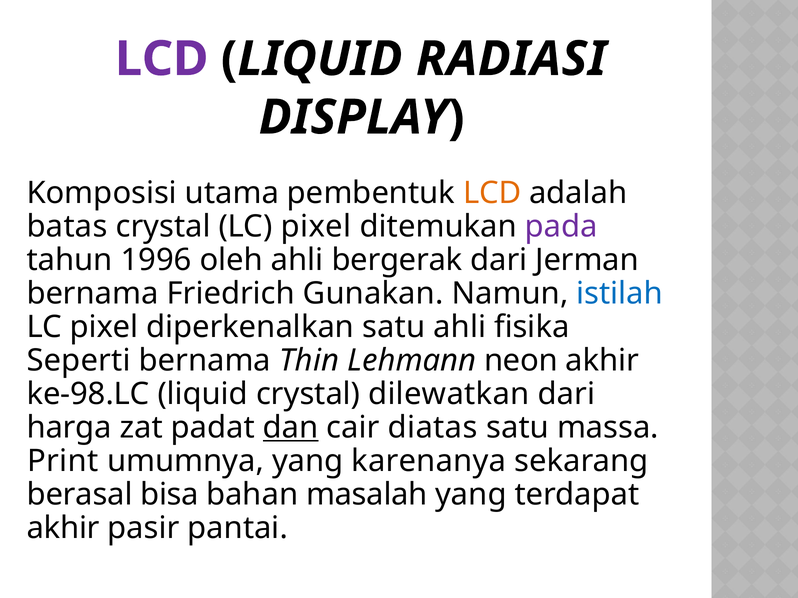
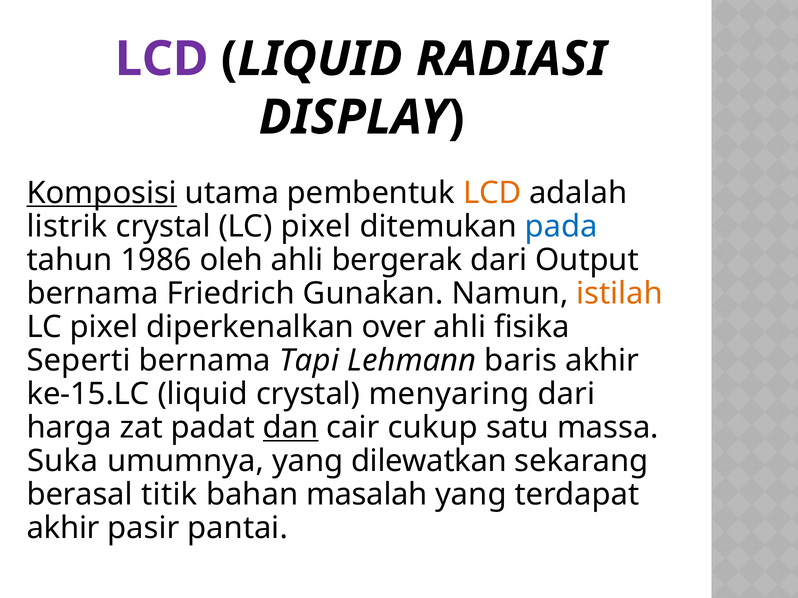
Komposisi underline: none -> present
batas: batas -> listrik
pada colour: purple -> blue
1996: 1996 -> 1986
Jerman: Jerman -> Output
istilah colour: blue -> orange
diperkenalkan satu: satu -> over
Thin: Thin -> Tapi
neon: neon -> baris
ke-98.LC: ke-98.LC -> ke-15.LC
dilewatkan: dilewatkan -> menyaring
diatas: diatas -> cukup
Print: Print -> Suka
karenanya: karenanya -> dilewatkan
bisa: bisa -> titik
